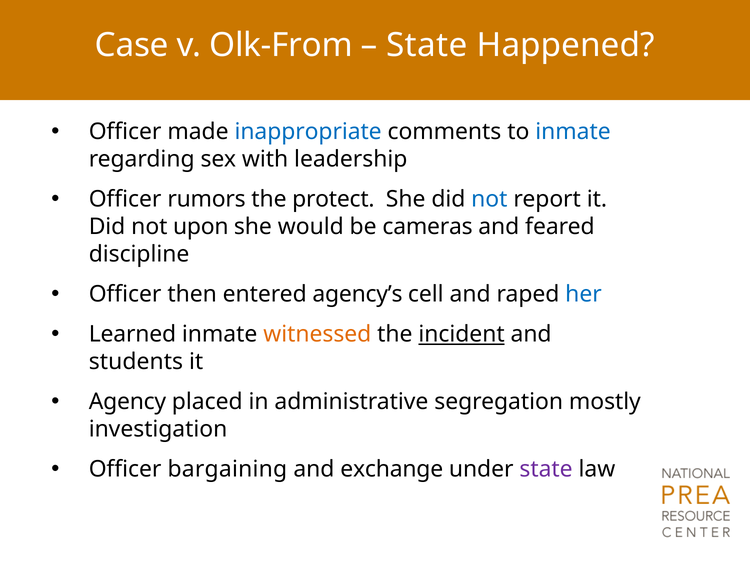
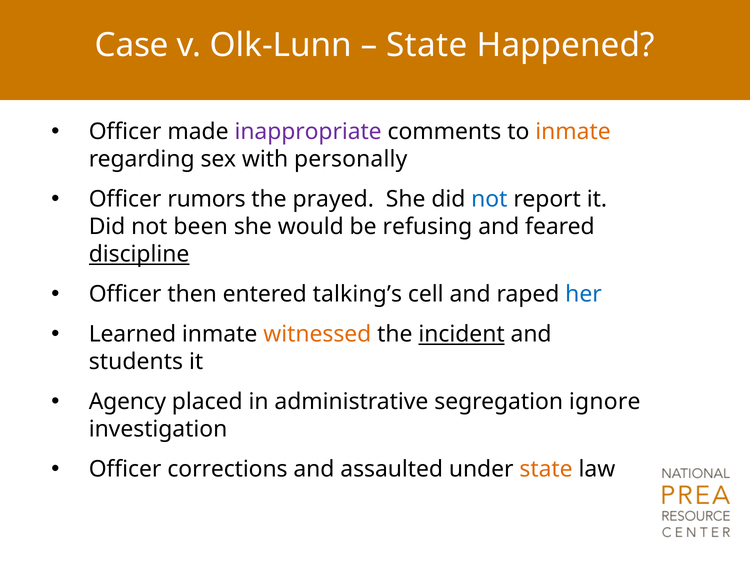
Olk-From: Olk-From -> Olk-Lunn
inappropriate colour: blue -> purple
inmate at (573, 132) colour: blue -> orange
leadership: leadership -> personally
protect: protect -> prayed
upon: upon -> been
cameras: cameras -> refusing
discipline underline: none -> present
agency’s: agency’s -> talking’s
mostly: mostly -> ignore
bargaining: bargaining -> corrections
exchange: exchange -> assaulted
state at (546, 469) colour: purple -> orange
